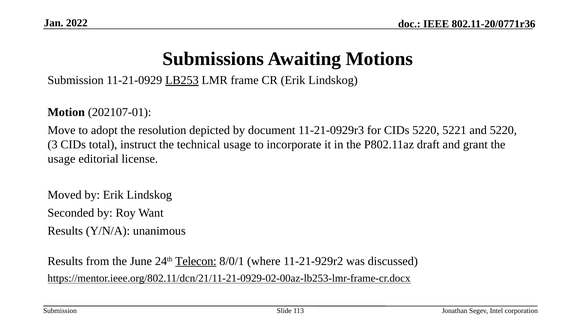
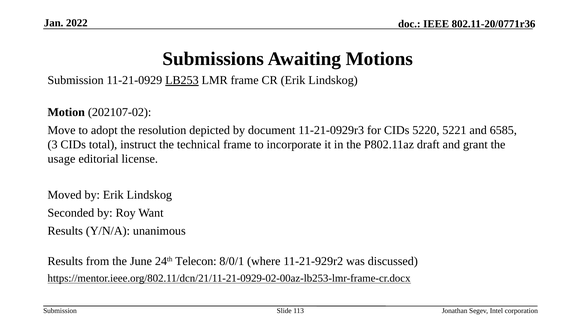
202107-01: 202107-01 -> 202107-02
and 5220: 5220 -> 6585
technical usage: usage -> frame
Telecon underline: present -> none
